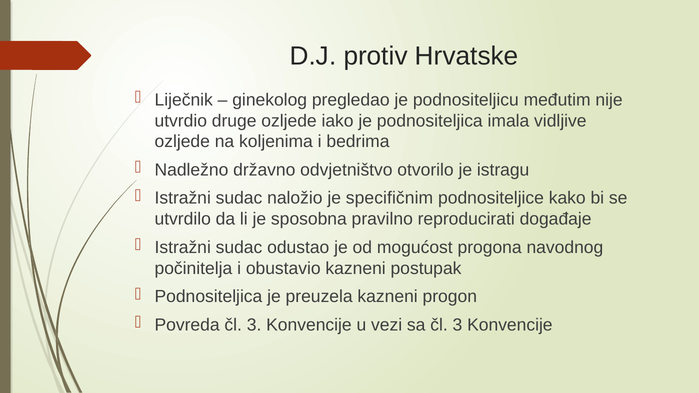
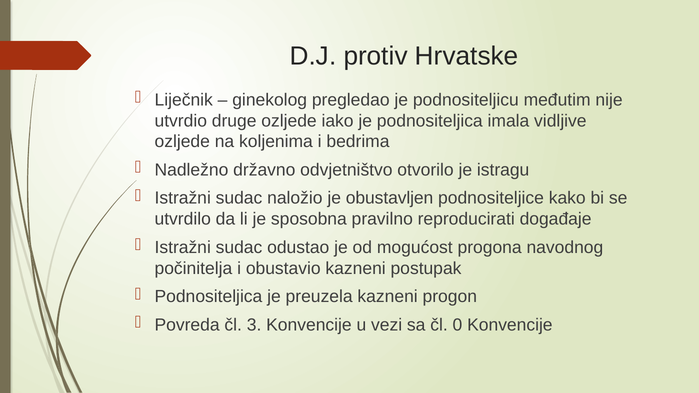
specifičnim: specifičnim -> obustavljen
sa čl 3: 3 -> 0
